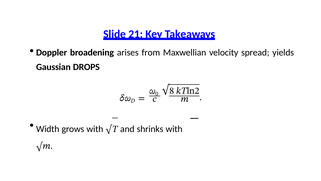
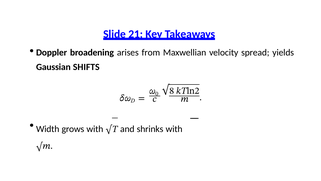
DROPS: DROPS -> SHIFTS
